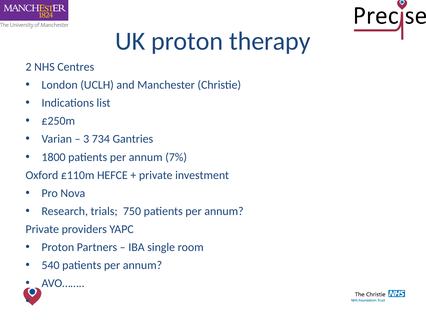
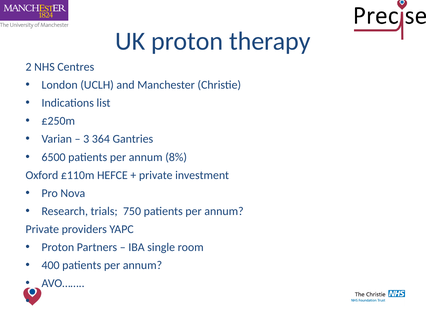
734: 734 -> 364
1800: 1800 -> 6500
7%: 7% -> 8%
540: 540 -> 400
